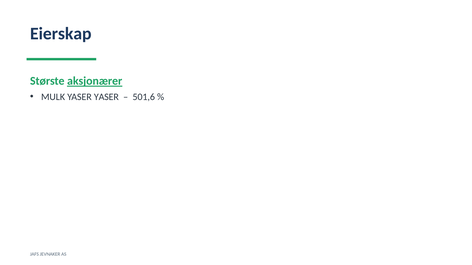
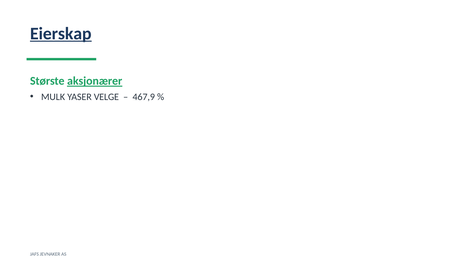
Eierskap underline: none -> present
YASER YASER: YASER -> VELGE
501,6: 501,6 -> 467,9
